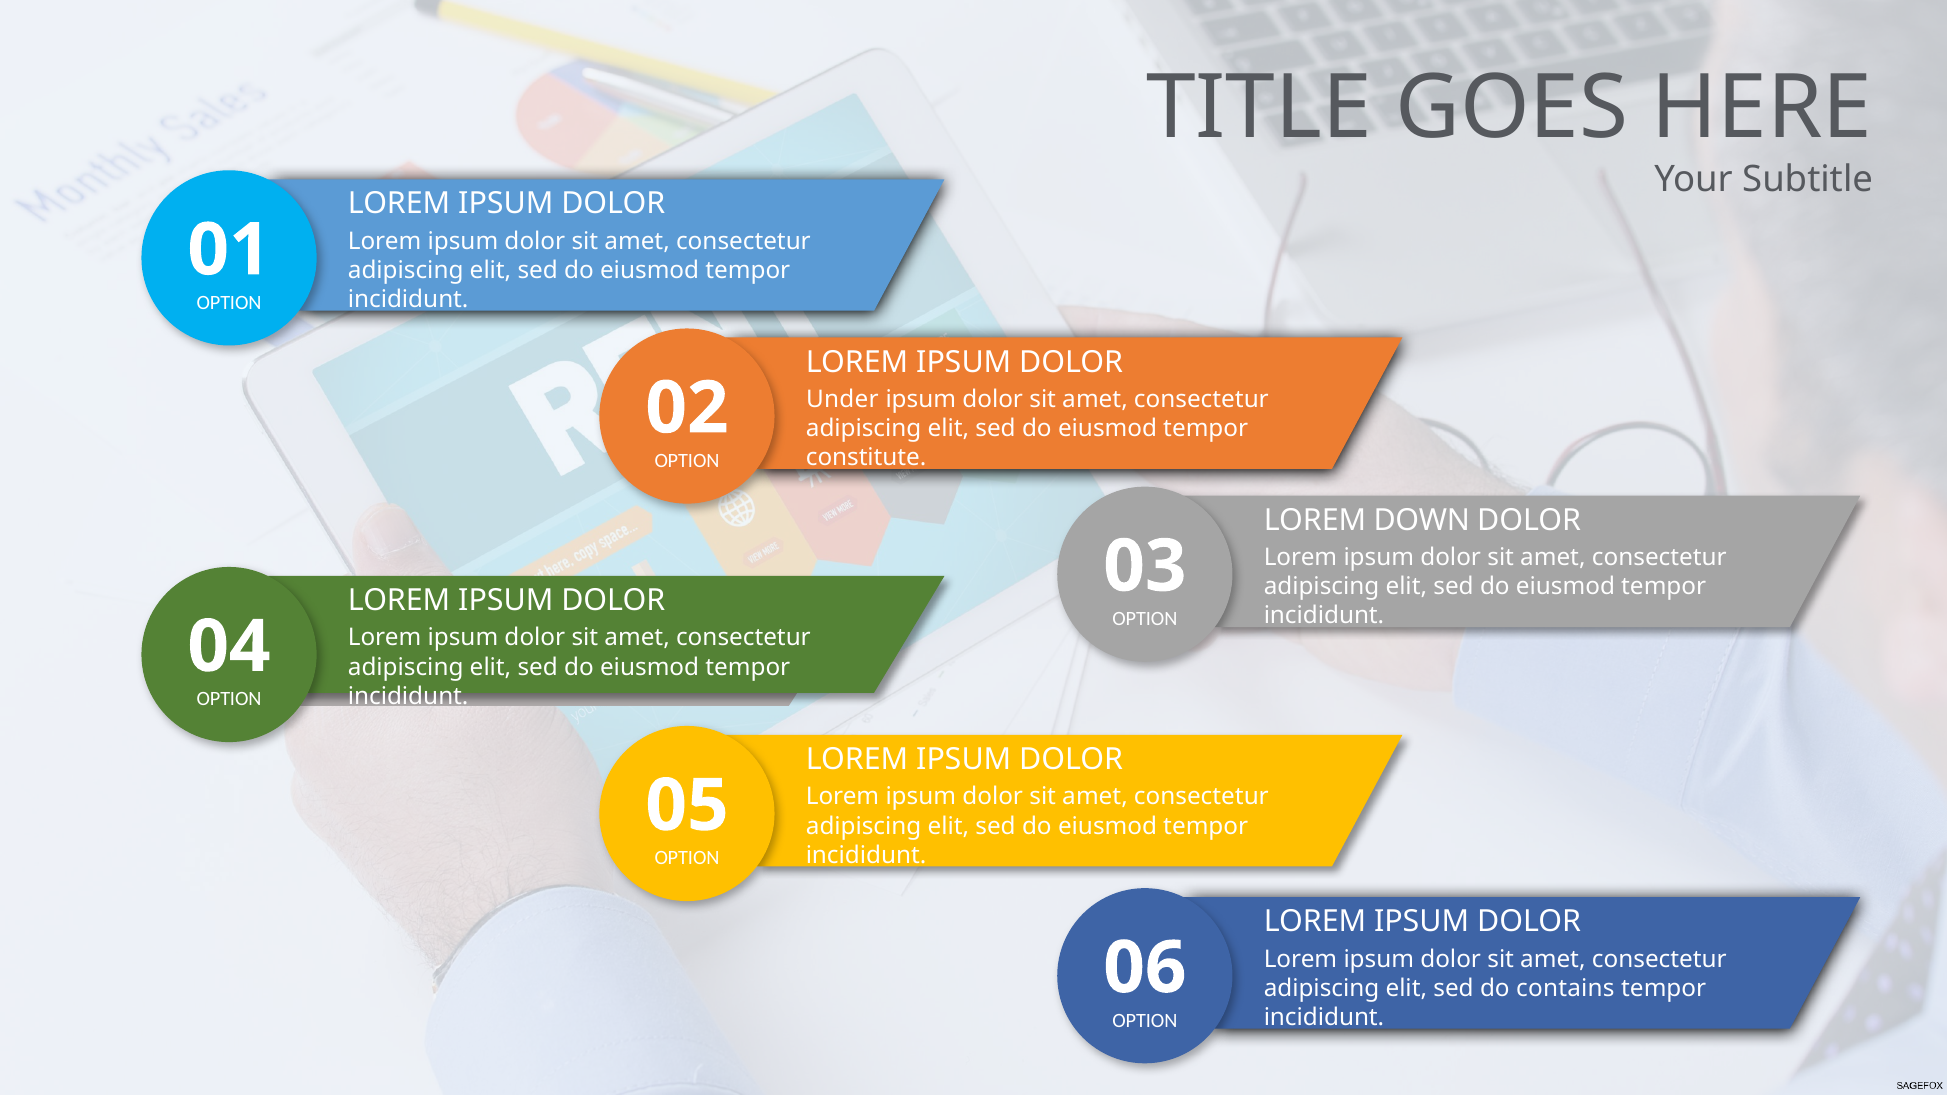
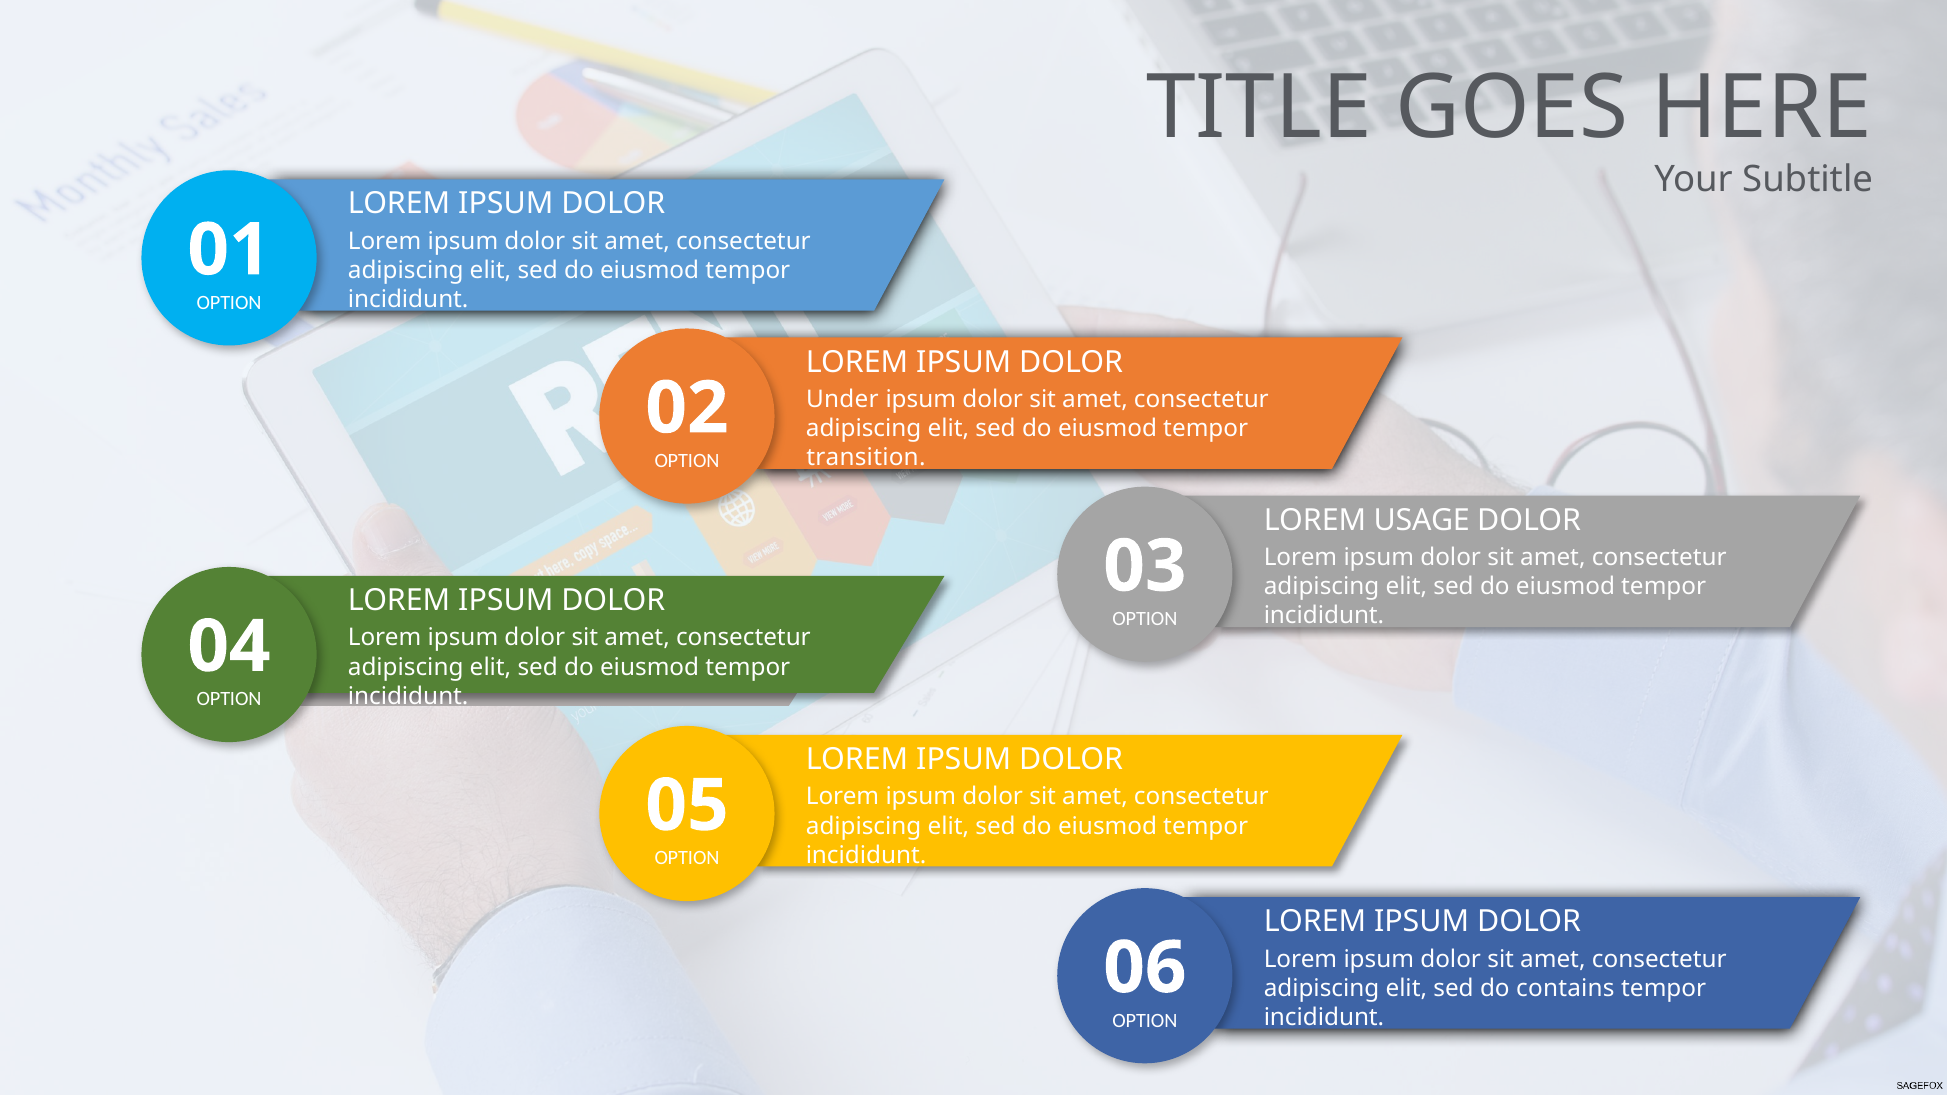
constitute: constitute -> transition
DOWN: DOWN -> USAGE
